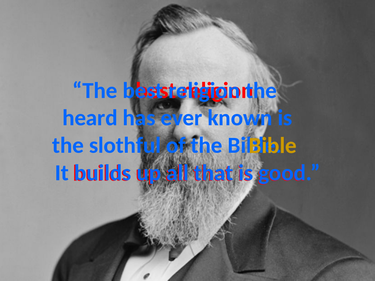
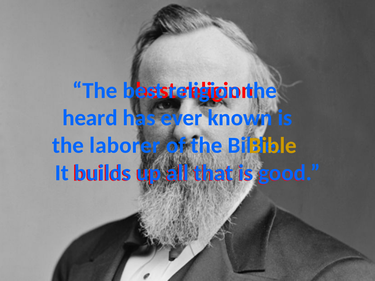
slothful: slothful -> laborer
